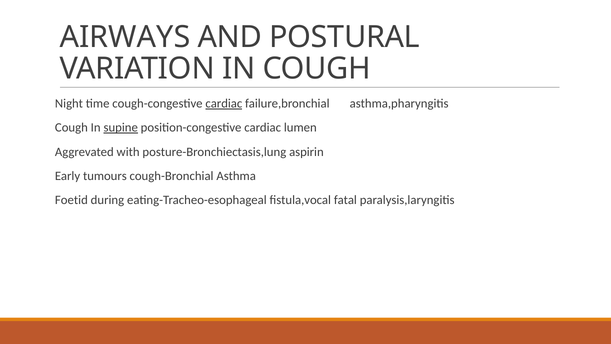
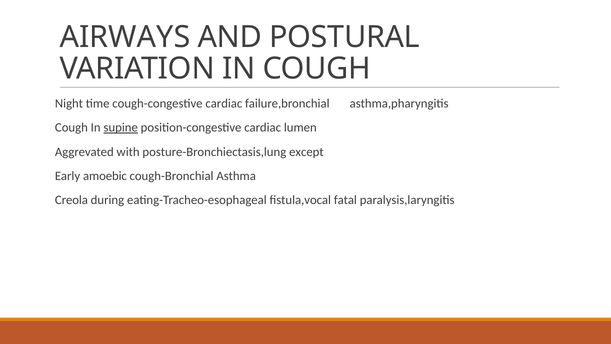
cardiac at (224, 103) underline: present -> none
aspirin: aspirin -> except
tumours: tumours -> amoebic
Foetid: Foetid -> Creola
